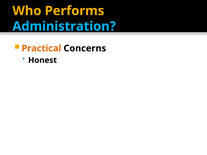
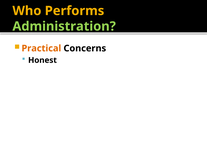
Administration colour: light blue -> light green
